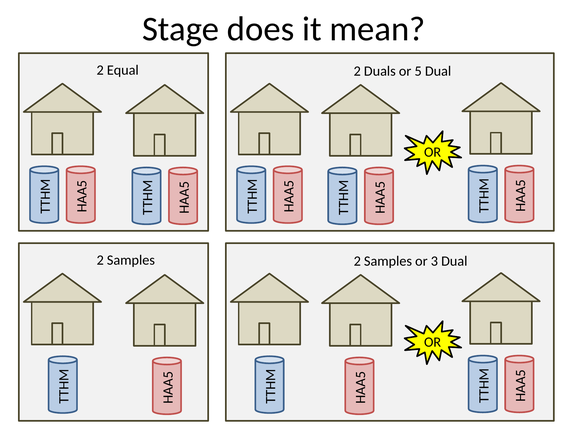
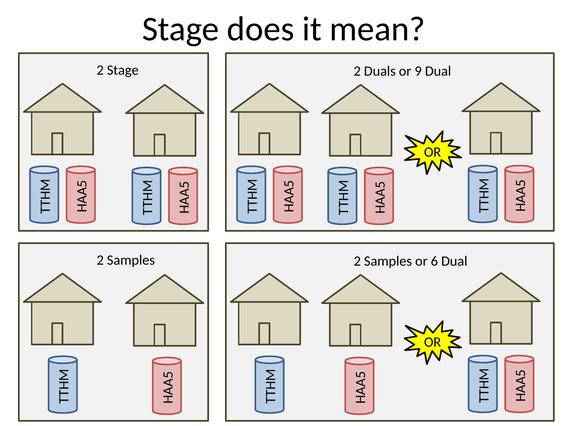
2 Equal: Equal -> Stage
or 5: 5 -> 9
3: 3 -> 6
